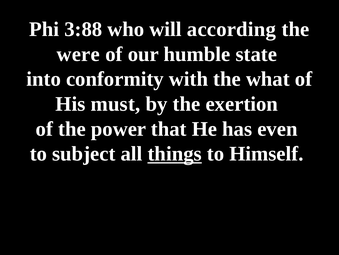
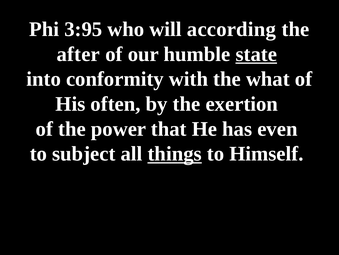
3:88: 3:88 -> 3:95
were: were -> after
state underline: none -> present
must: must -> often
